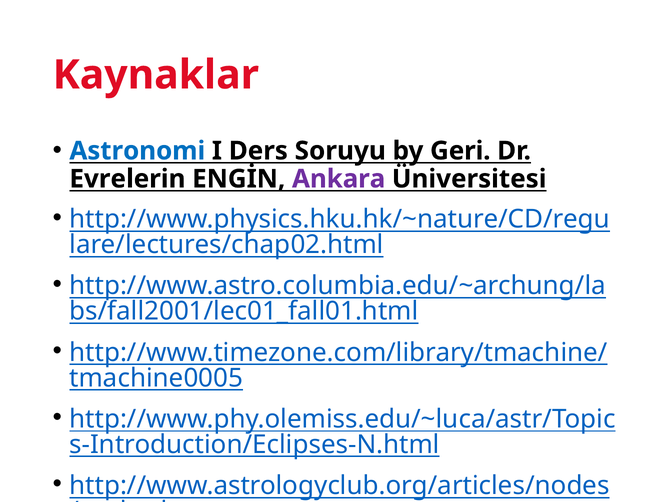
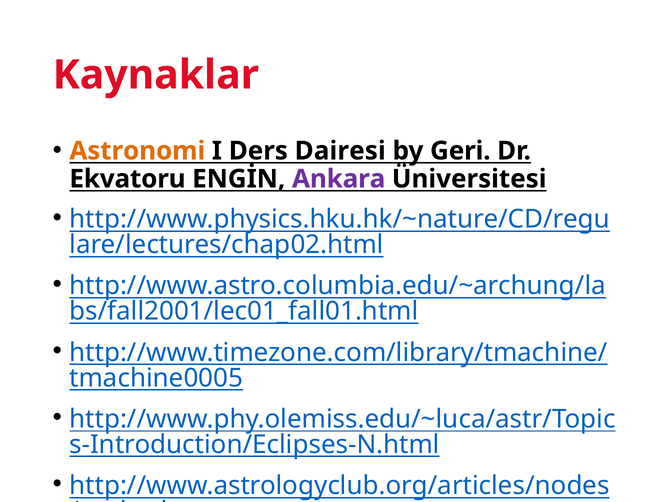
Astronomi colour: blue -> orange
Soruyu: Soruyu -> Dairesi
Evrelerin: Evrelerin -> Ekvatoru
